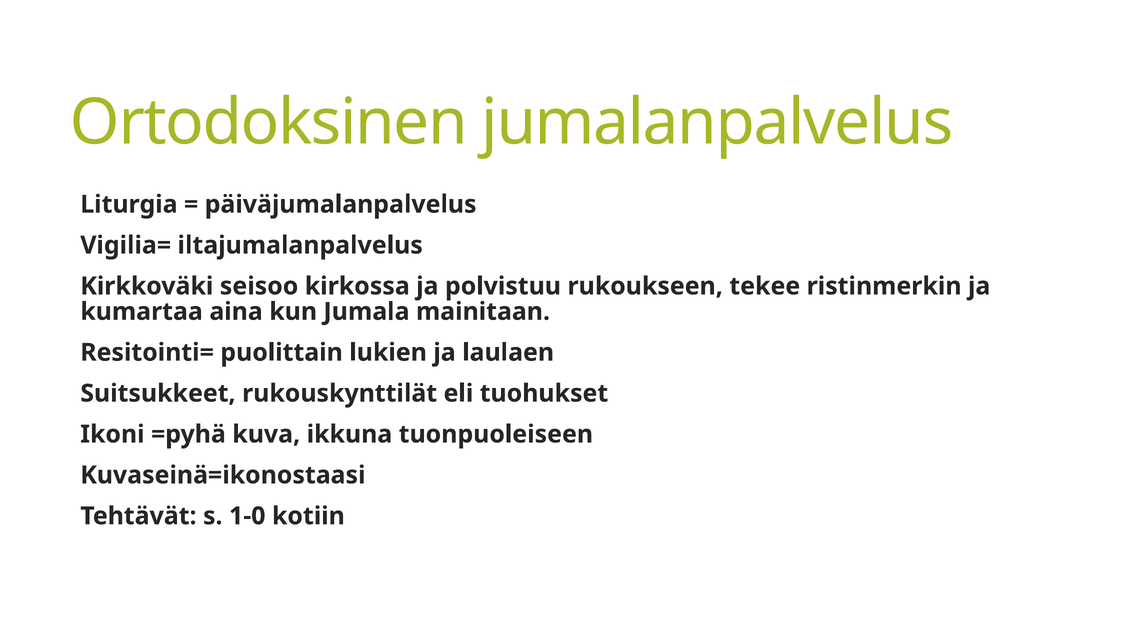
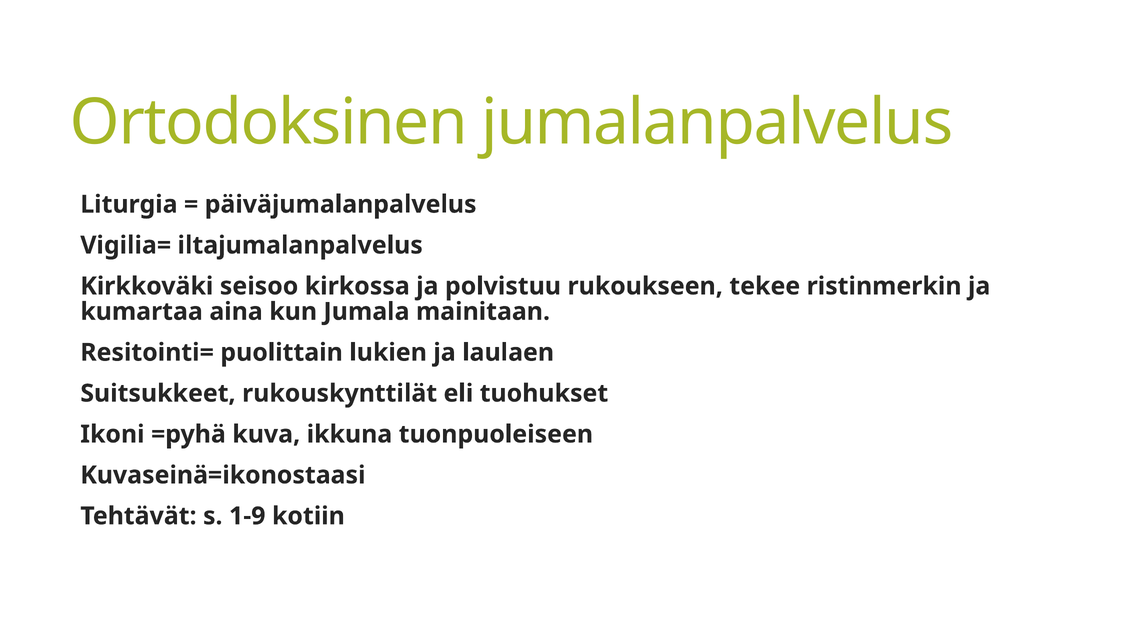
1-0: 1-0 -> 1-9
